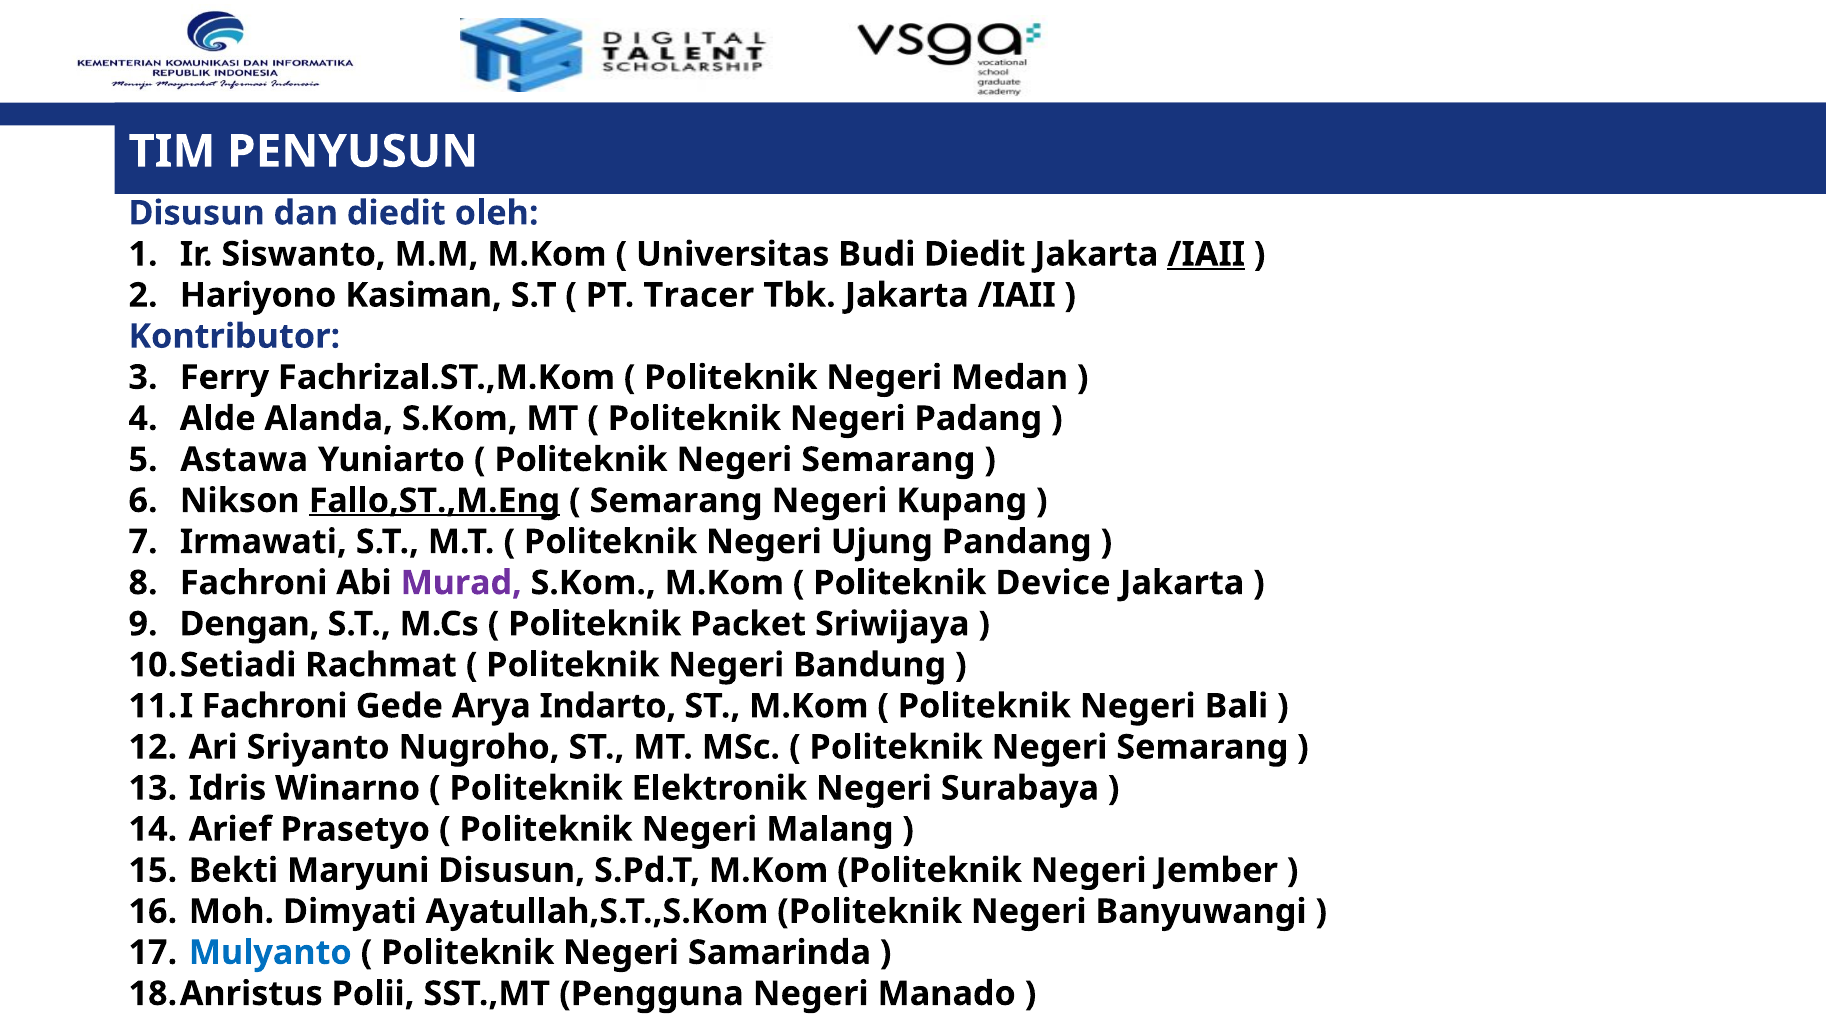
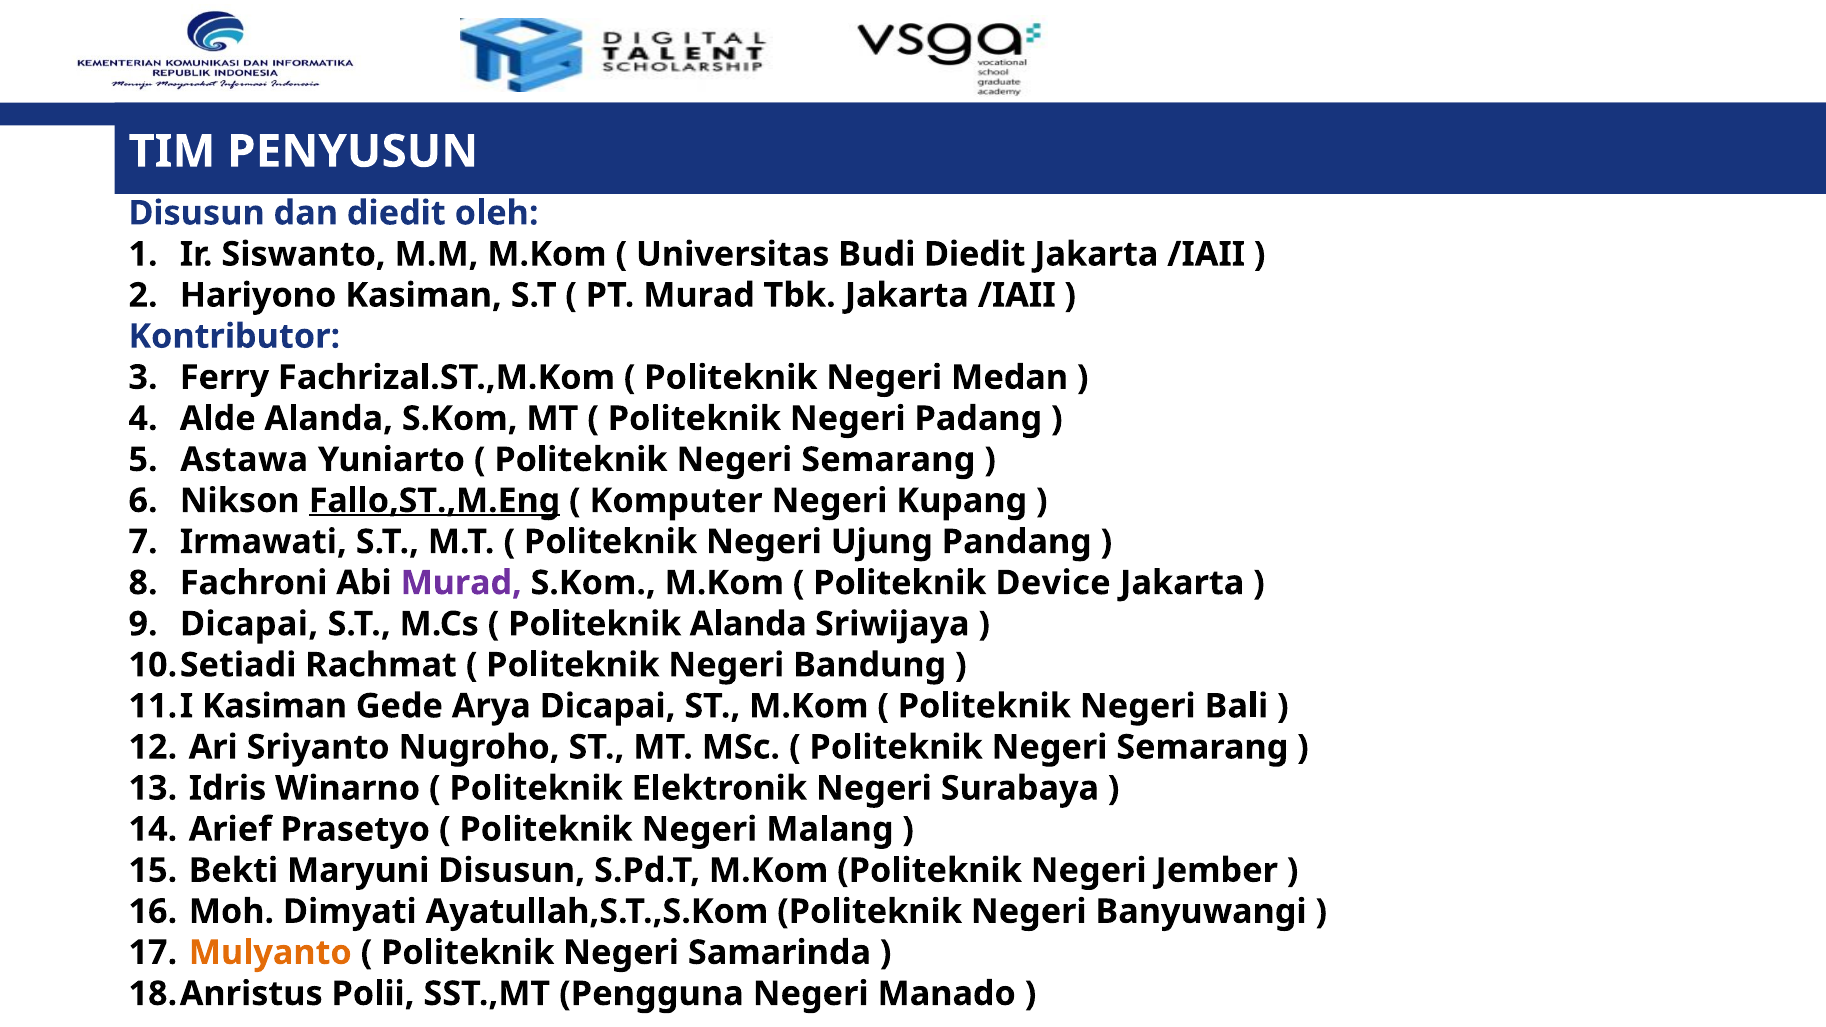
/IAII at (1206, 254) underline: present -> none
PT Tracer: Tracer -> Murad
Semarang at (676, 501): Semarang -> Komputer
Dengan at (249, 624): Dengan -> Dicapai
Politeknik Packet: Packet -> Alanda
Fachroni at (275, 706): Fachroni -> Kasiman
Arya Indarto: Indarto -> Dicapai
Mulyanto colour: blue -> orange
